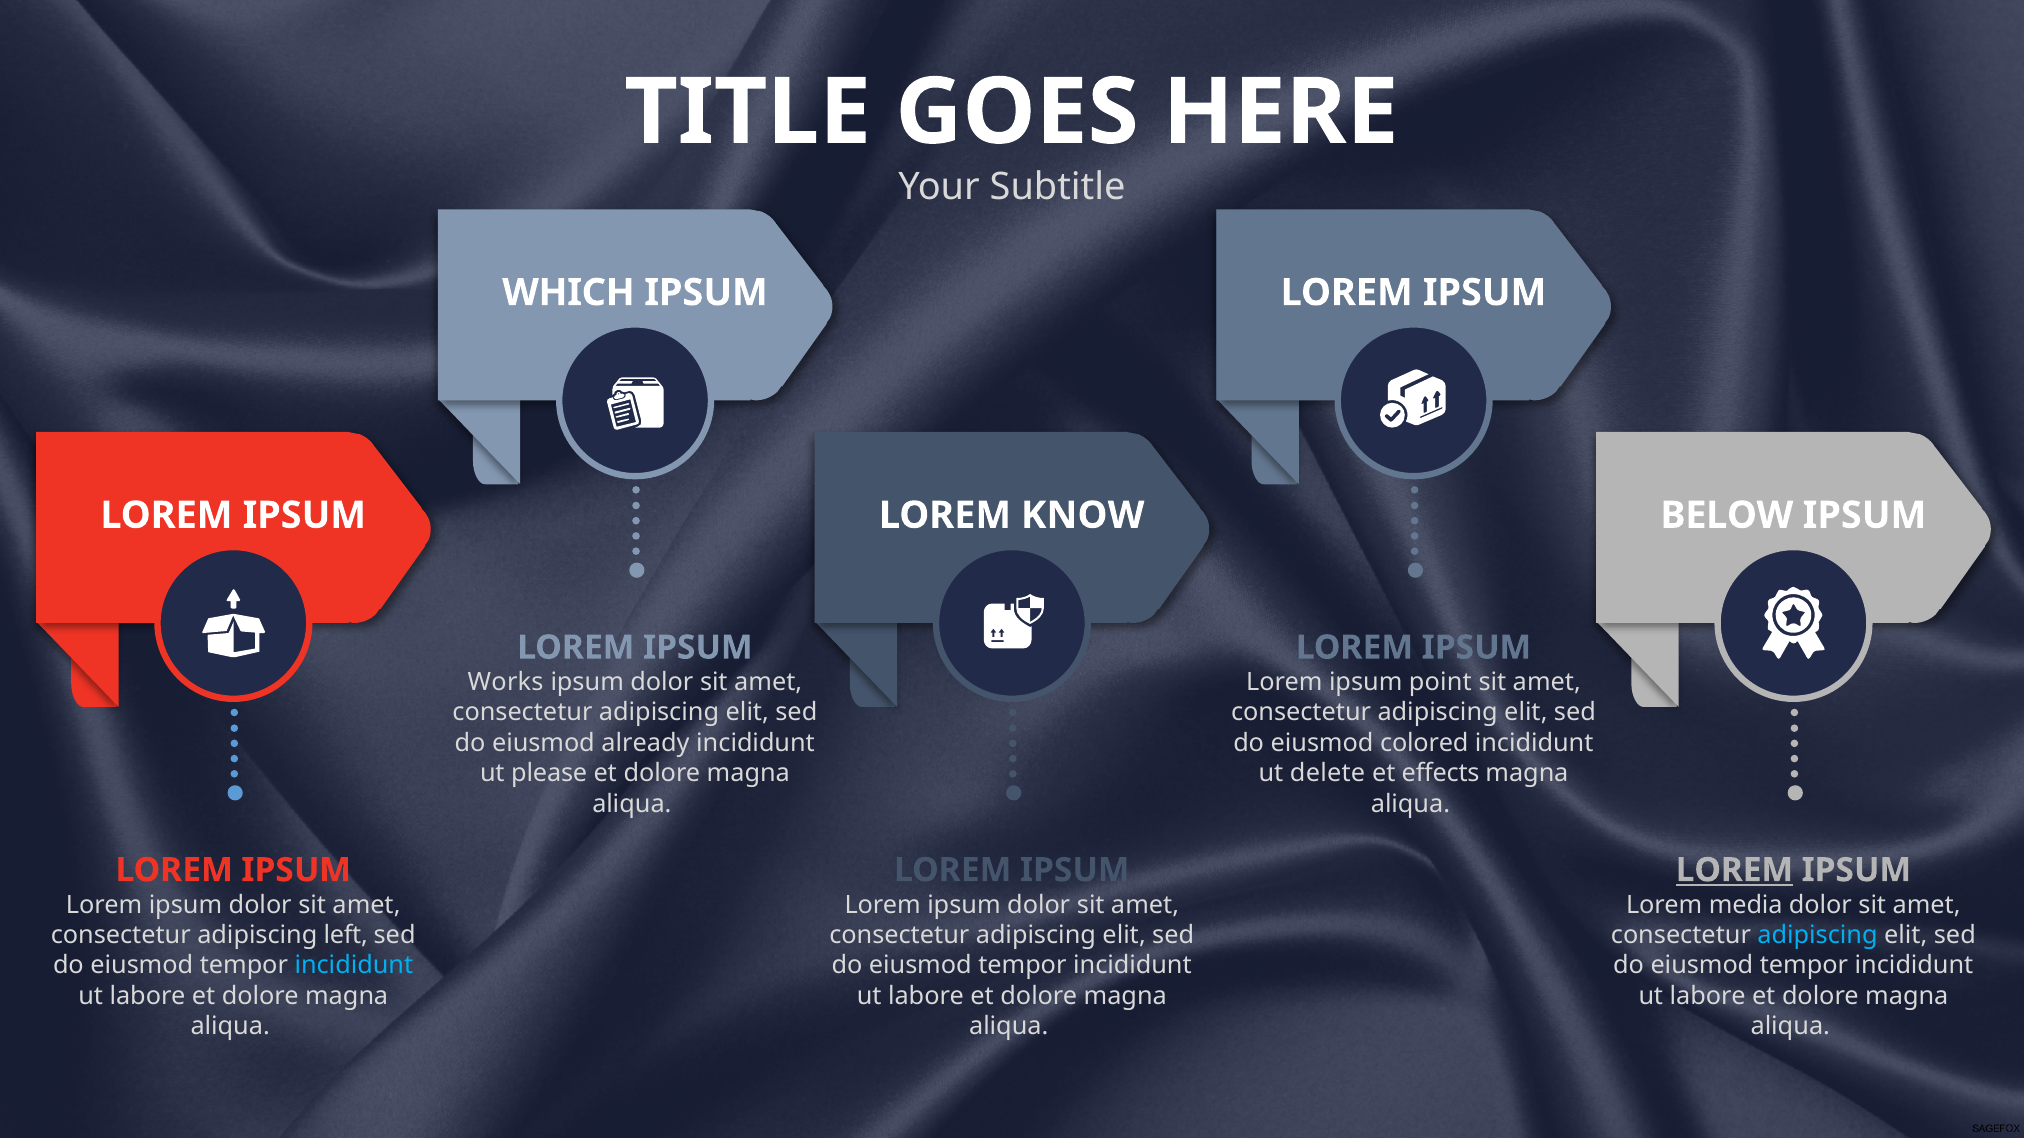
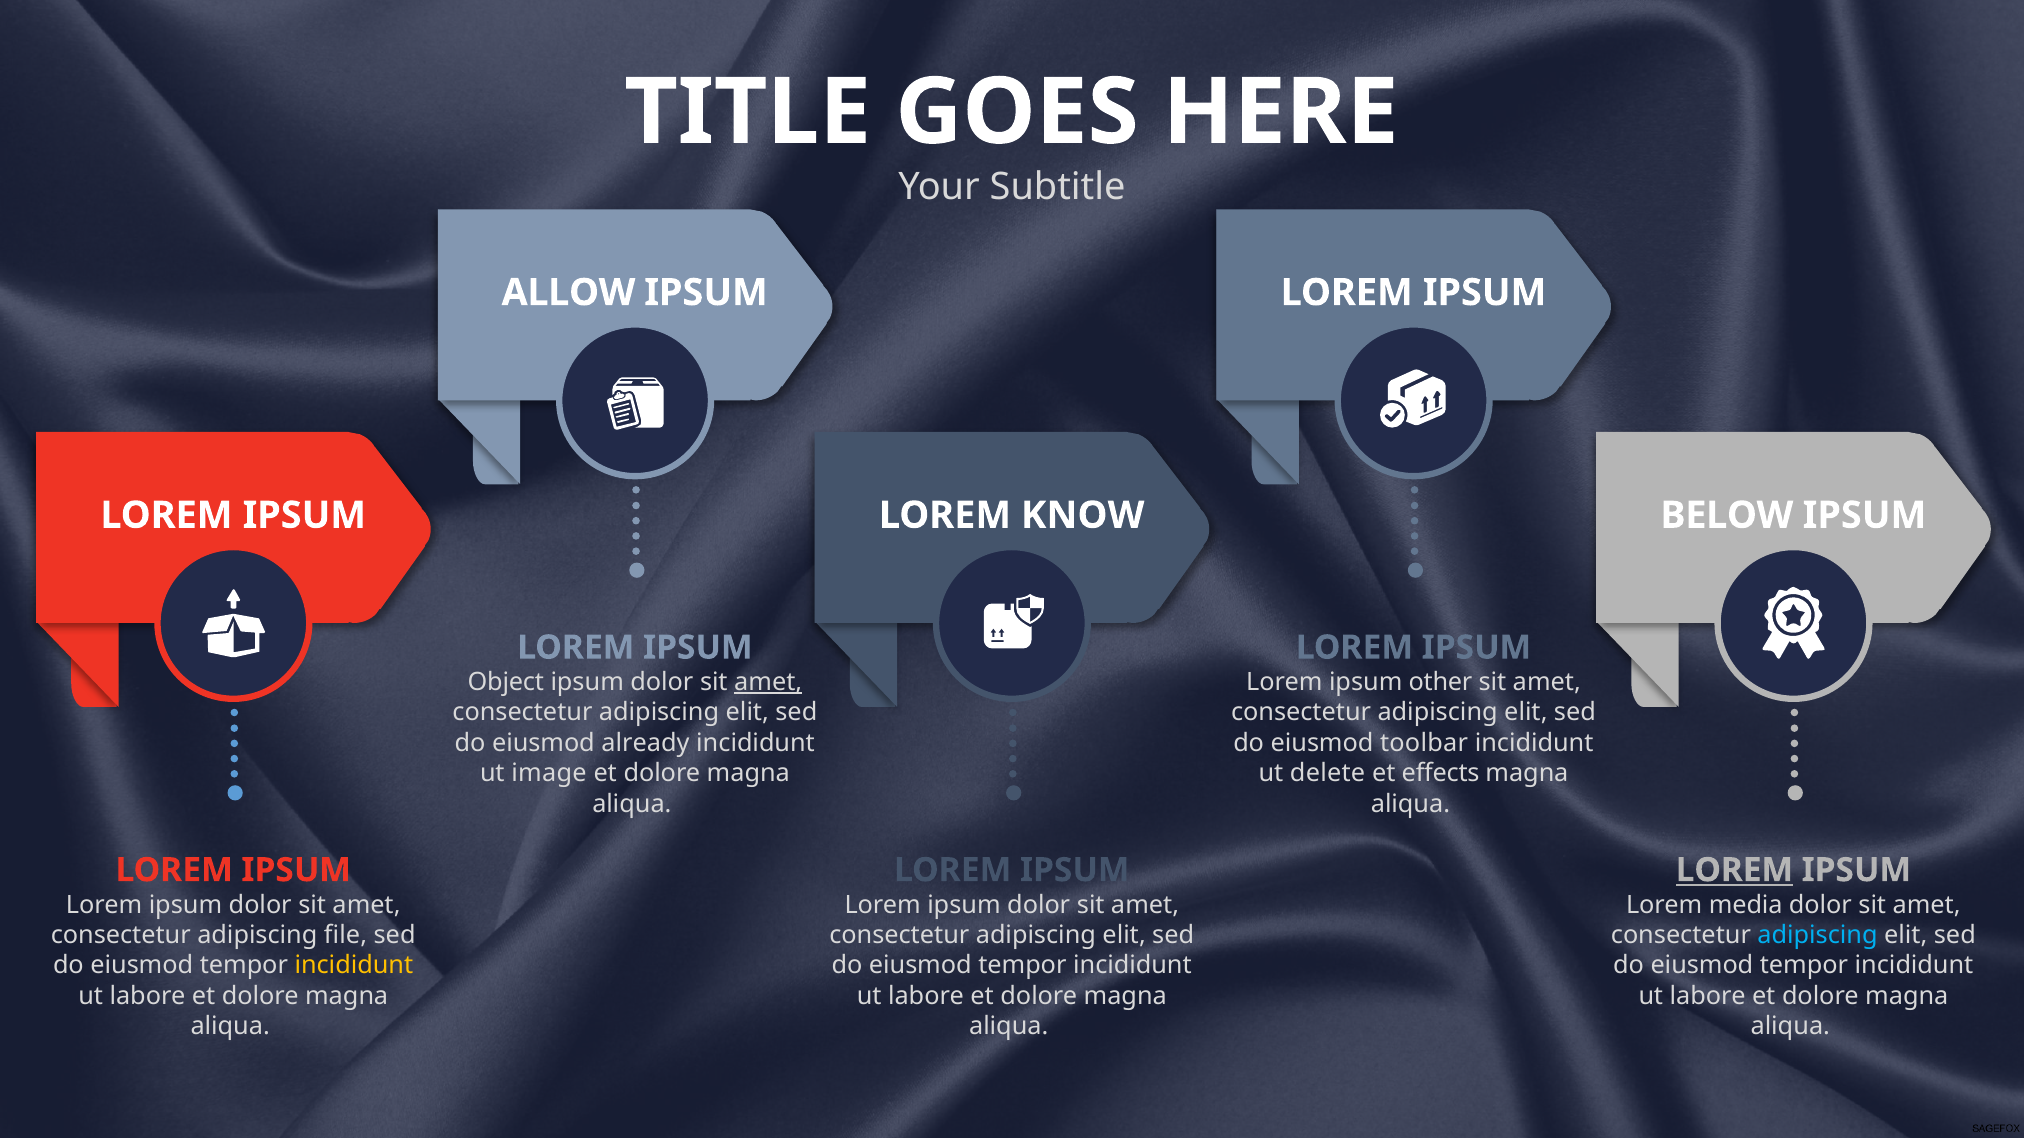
WHICH: WHICH -> ALLOW
Works: Works -> Object
amet at (768, 683) underline: none -> present
point: point -> other
colored: colored -> toolbar
please: please -> image
left: left -> file
incididunt at (354, 966) colour: light blue -> yellow
